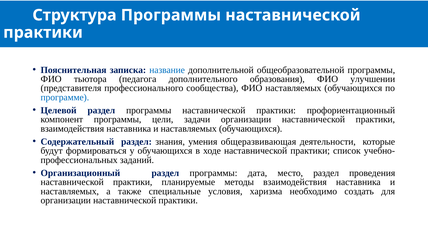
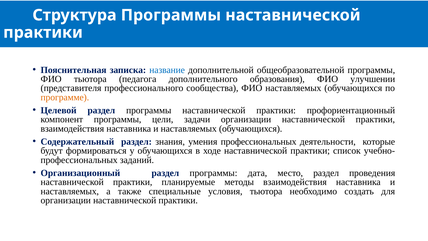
программе colour: blue -> orange
умения общеразвивающая: общеразвивающая -> профессиональных
условия харизма: харизма -> тьютора
